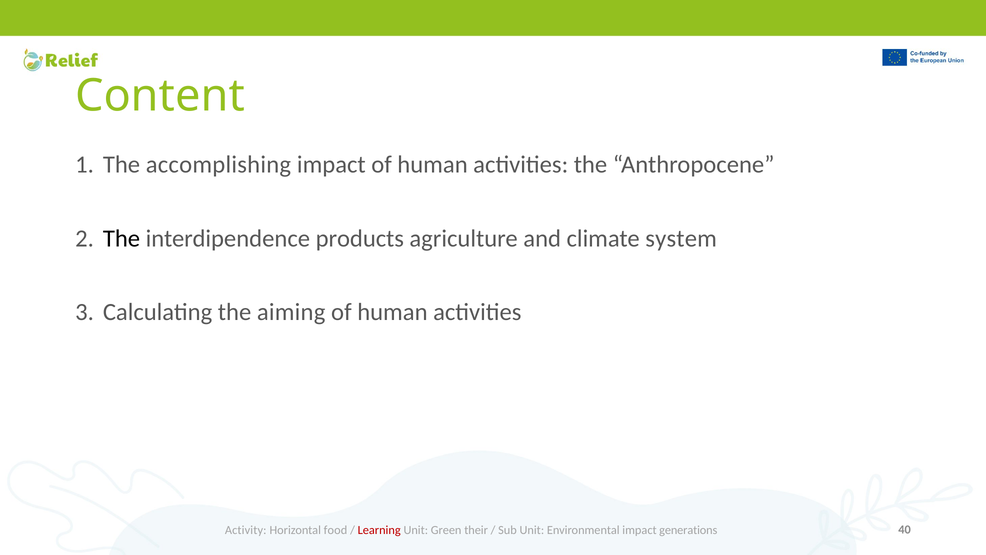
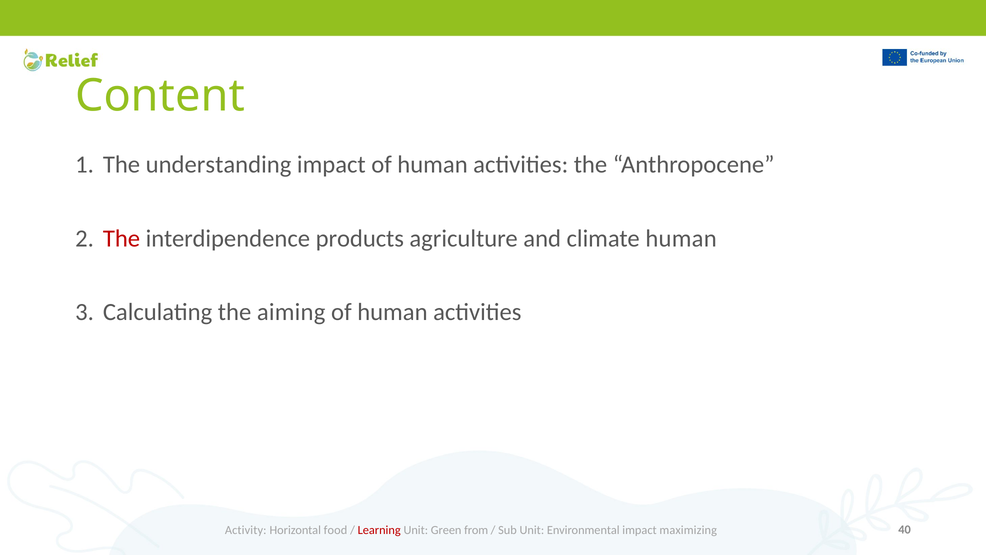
accomplishing: accomplishing -> understanding
The at (121, 238) colour: black -> red
climate system: system -> human
their: their -> from
generations: generations -> maximizing
